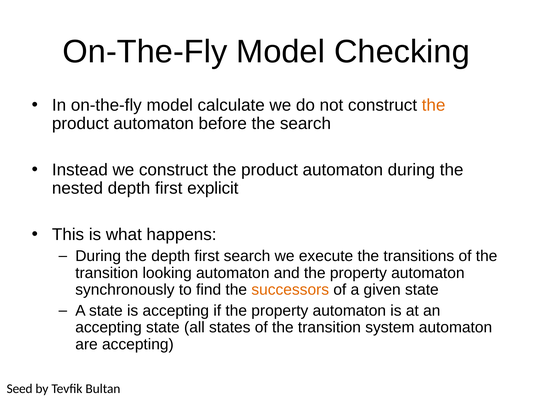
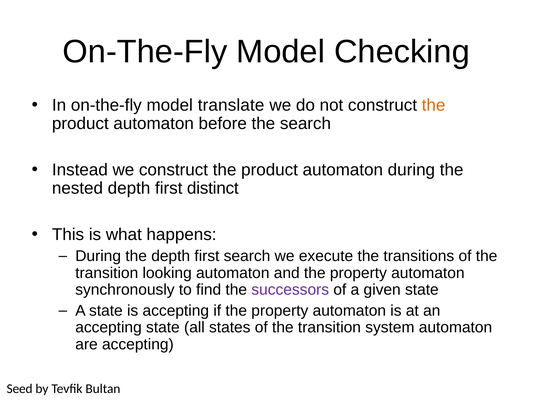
calculate: calculate -> translate
explicit: explicit -> distinct
successors colour: orange -> purple
